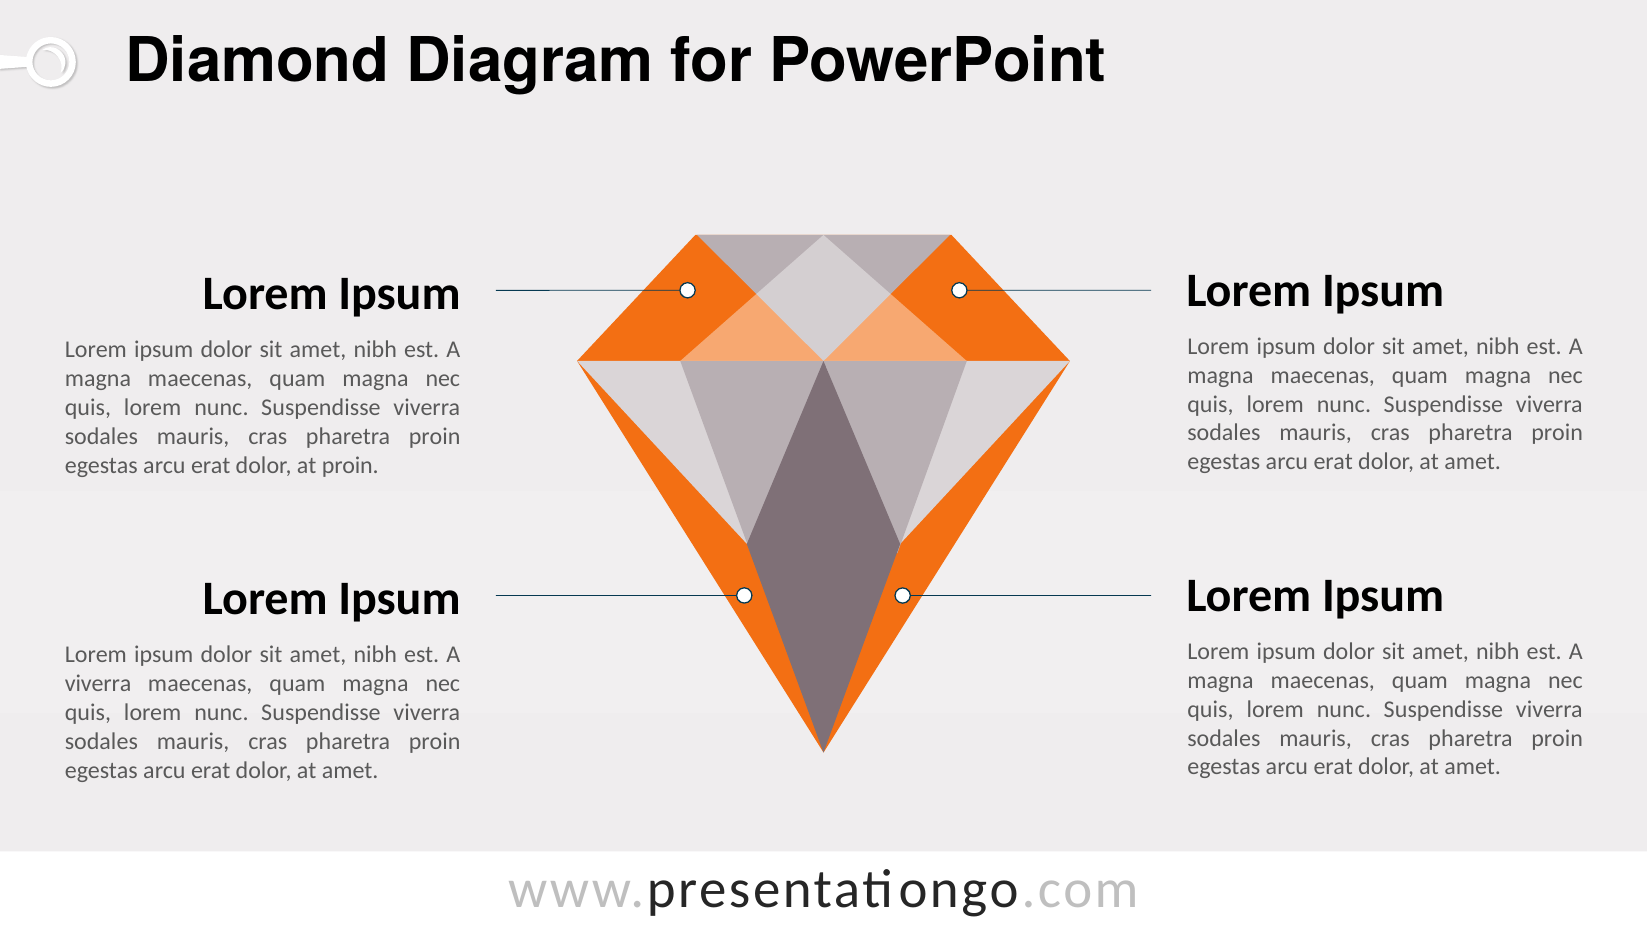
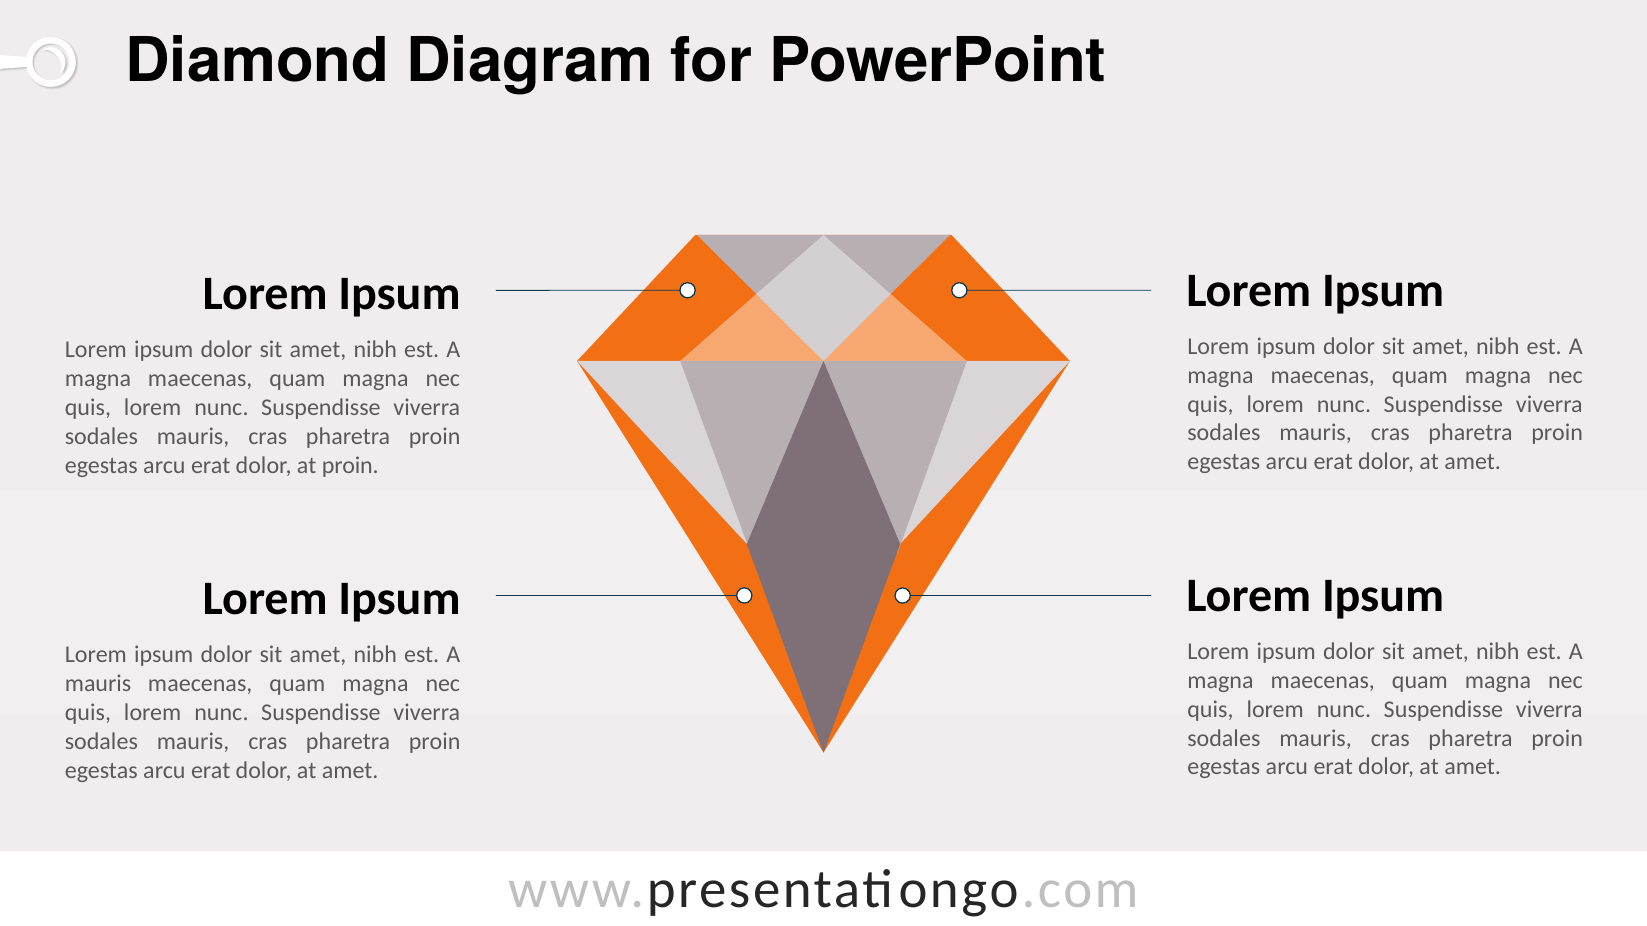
viverra at (98, 684): viverra -> mauris
